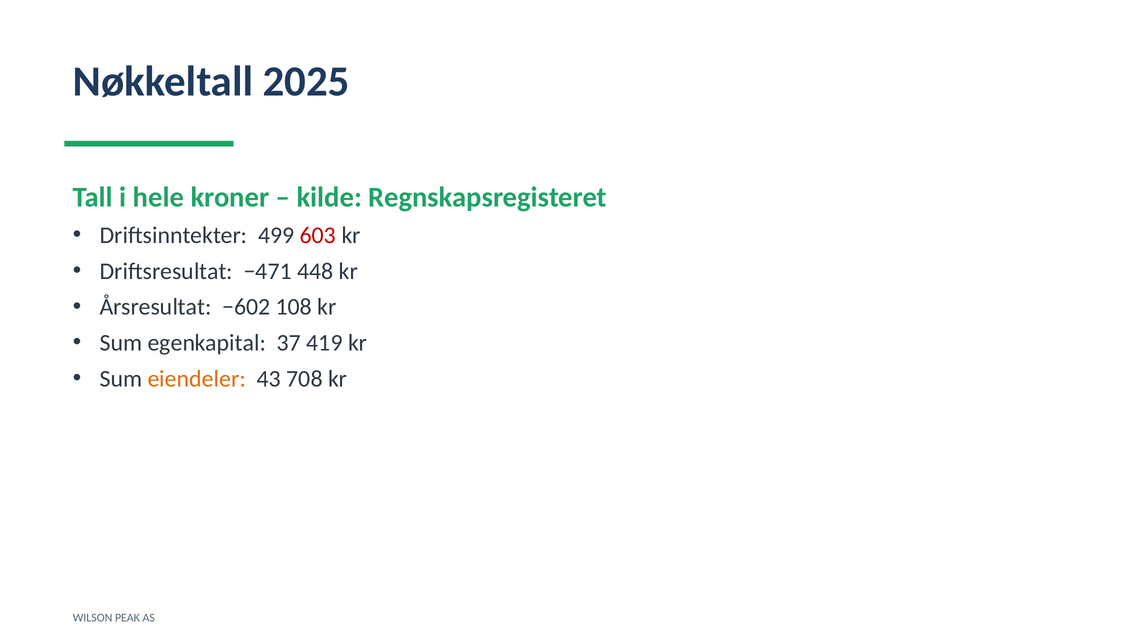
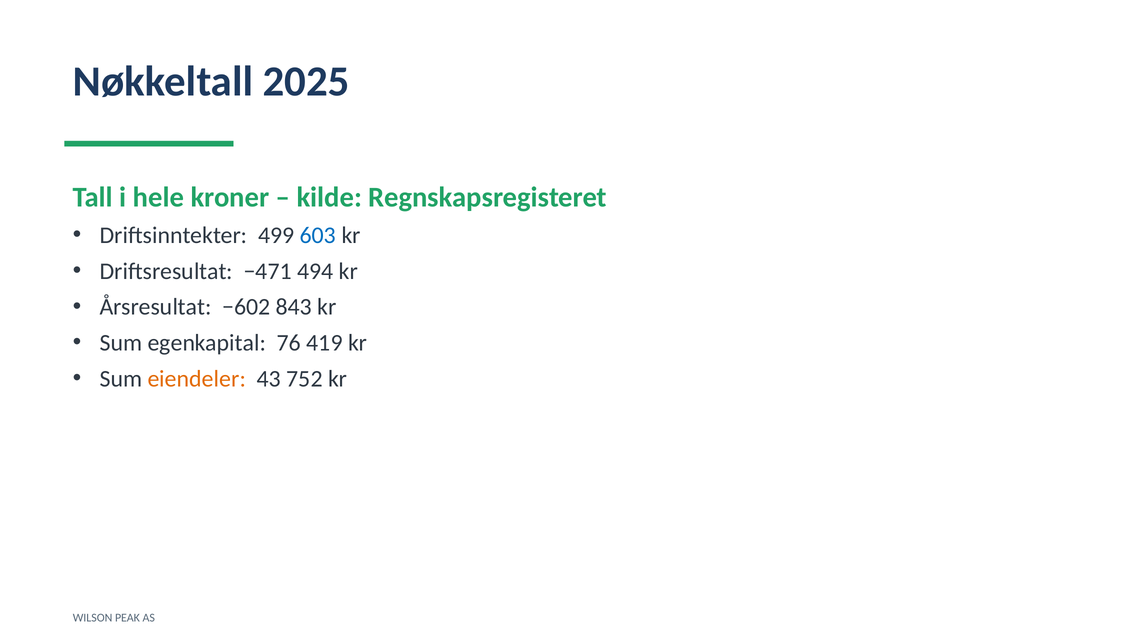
603 colour: red -> blue
448: 448 -> 494
108: 108 -> 843
37: 37 -> 76
708: 708 -> 752
